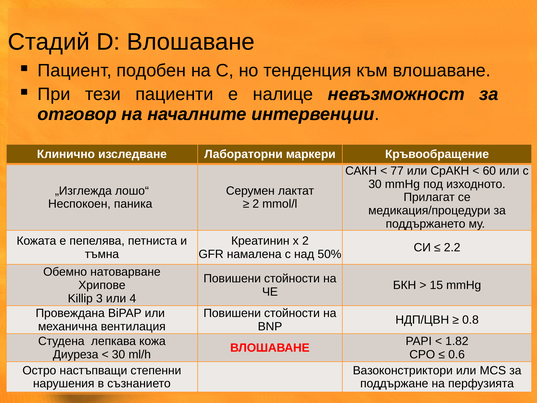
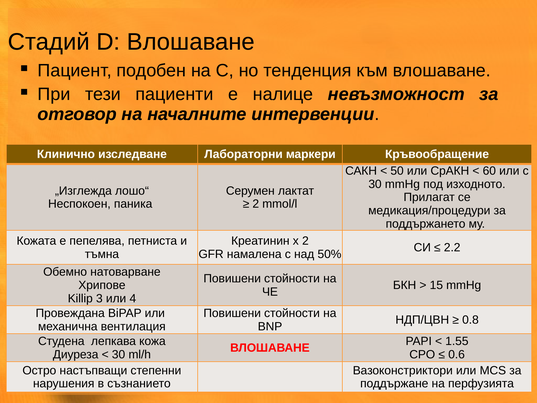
77: 77 -> 50
1.82: 1.82 -> 1.55
